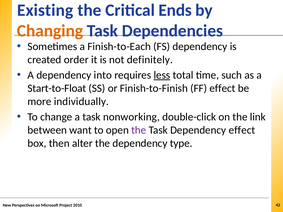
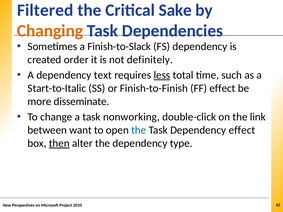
Existing: Existing -> Filtered
Ends: Ends -> Sake
Finish-to-Each: Finish-to-Each -> Finish-to-Slack
into: into -> text
Start-to-Float: Start-to-Float -> Start-to-Italic
individually: individually -> disseminate
the at (139, 130) colour: purple -> blue
then underline: none -> present
